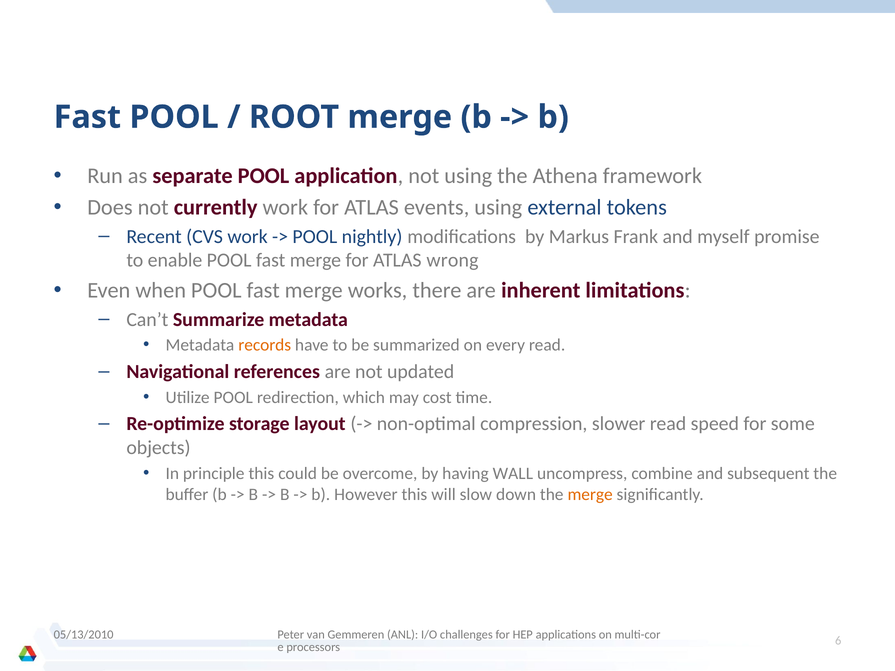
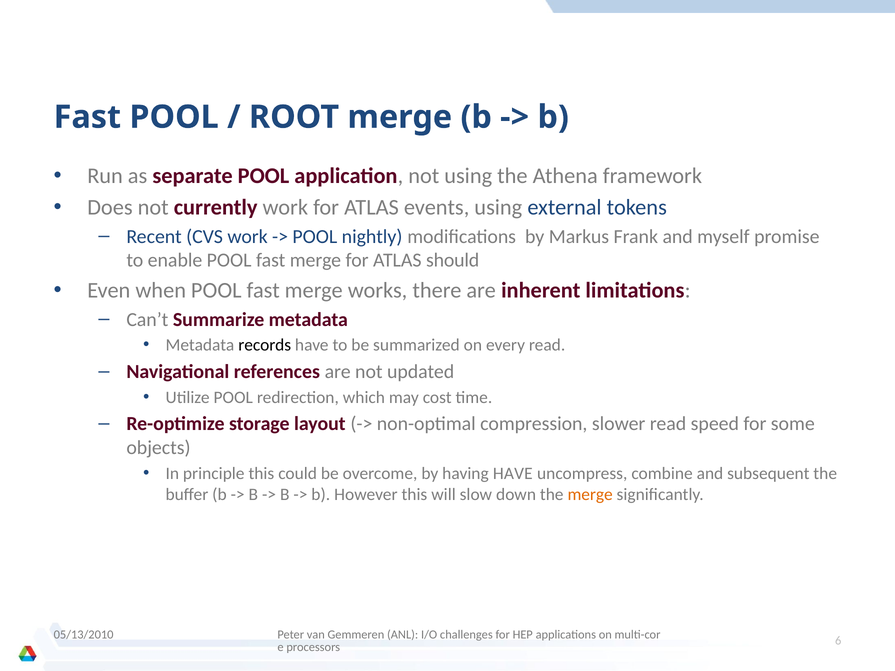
wrong: wrong -> should
records colour: orange -> black
having WALL: WALL -> HAVE
